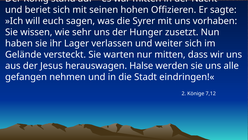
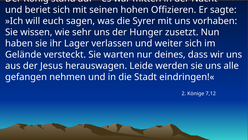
nur mitten: mitten -> deines
Halse: Halse -> Leide
